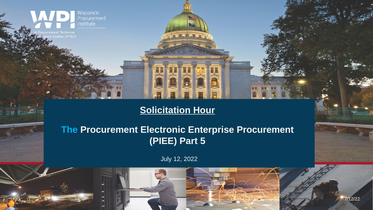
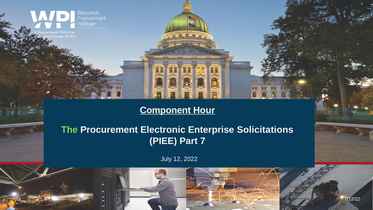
Solicitation: Solicitation -> Component
The colour: light blue -> light green
Enterprise Procurement: Procurement -> Solicitations
5: 5 -> 7
